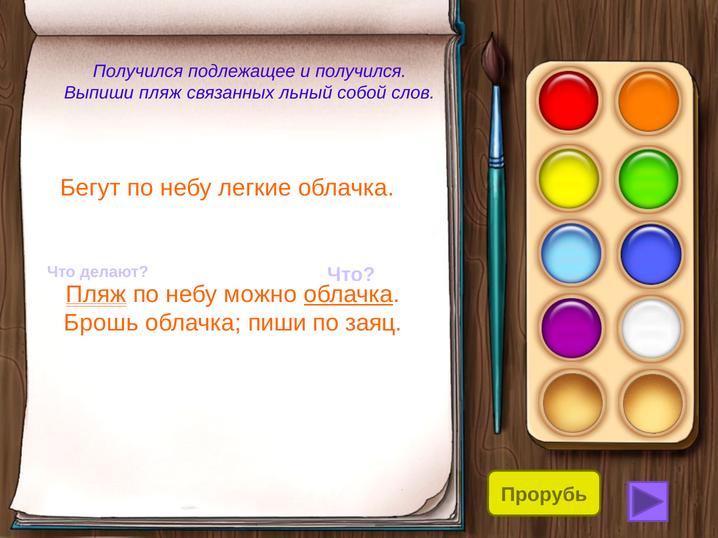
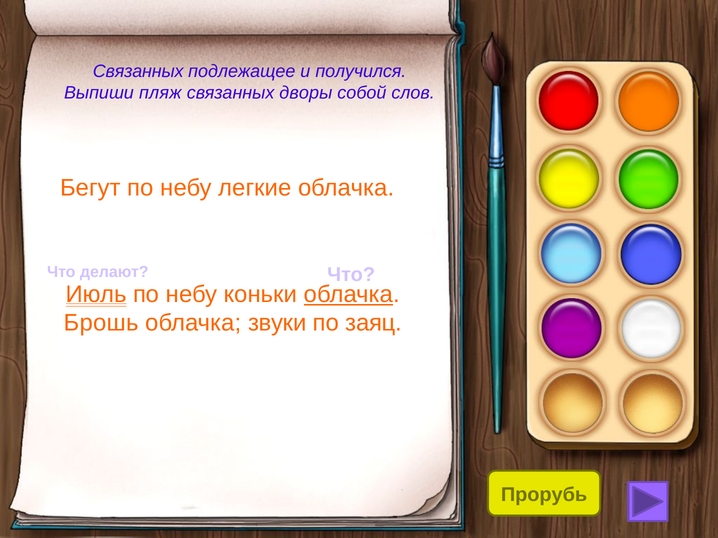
Получился at (138, 72): Получился -> Связанных
льный: льный -> дворы
Пляж at (96, 294): Пляж -> Июль
можно: можно -> коньки
пиши: пиши -> звуки
